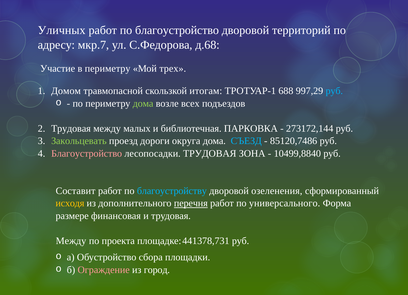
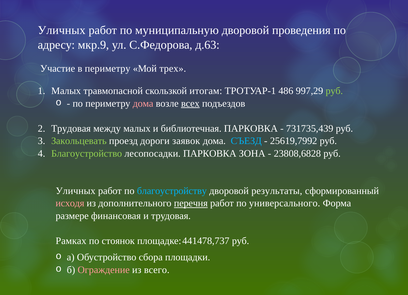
по благоустройство: благоустройство -> муниципальную
территорий: территорий -> проведения
мкр.7: мкр.7 -> мкр.9
д.68: д.68 -> д.63
Домом at (66, 91): Домом -> Малых
688: 688 -> 486
руб at (334, 91) colour: light blue -> light green
дома at (143, 104) colour: light green -> pink
всех underline: none -> present
273172,144: 273172,144 -> 731735,439
округа: округа -> заявок
85120,7486: 85120,7486 -> 25619,7992
Благоустройство at (87, 154) colour: pink -> light green
лесопосадки ТРУДОВАЯ: ТРУДОВАЯ -> ПАРКОВКА
10499,8840: 10499,8840 -> 23808,6828
Составит at (76, 191): Составит -> Уличных
озеленения: озеленения -> результаты
исходя colour: yellow -> pink
Между at (71, 241): Между -> Рамках
проекта: проекта -> стоянок
441378,731: 441378,731 -> 441478,737
город: город -> всего
